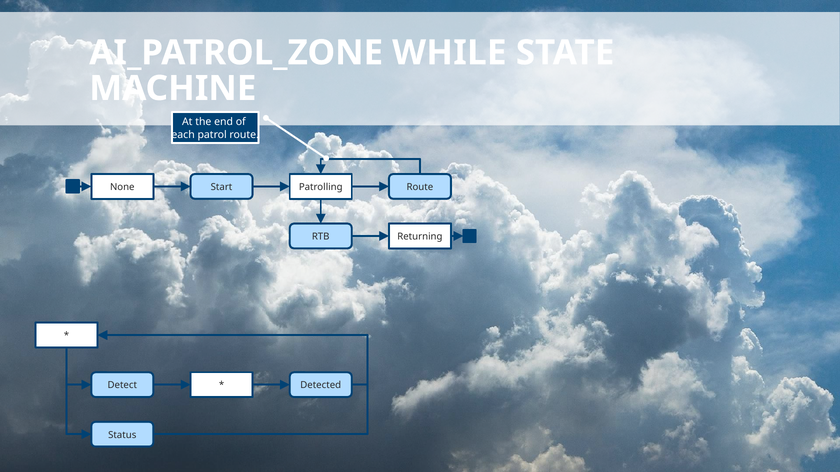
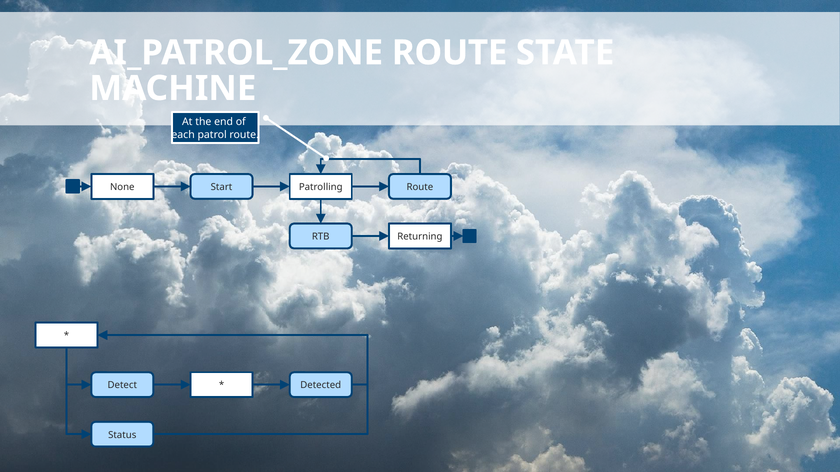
AI_PATROL_ZONE WHILE: WHILE -> ROUTE
